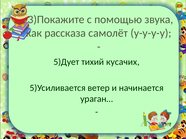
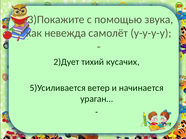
рассказа: рассказа -> невежда
5)Дует: 5)Дует -> 2)Дует
